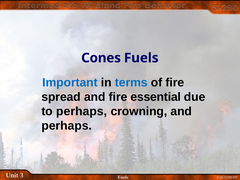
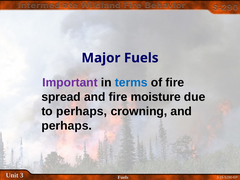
Cones: Cones -> Major
Important colour: blue -> purple
essential: essential -> moisture
